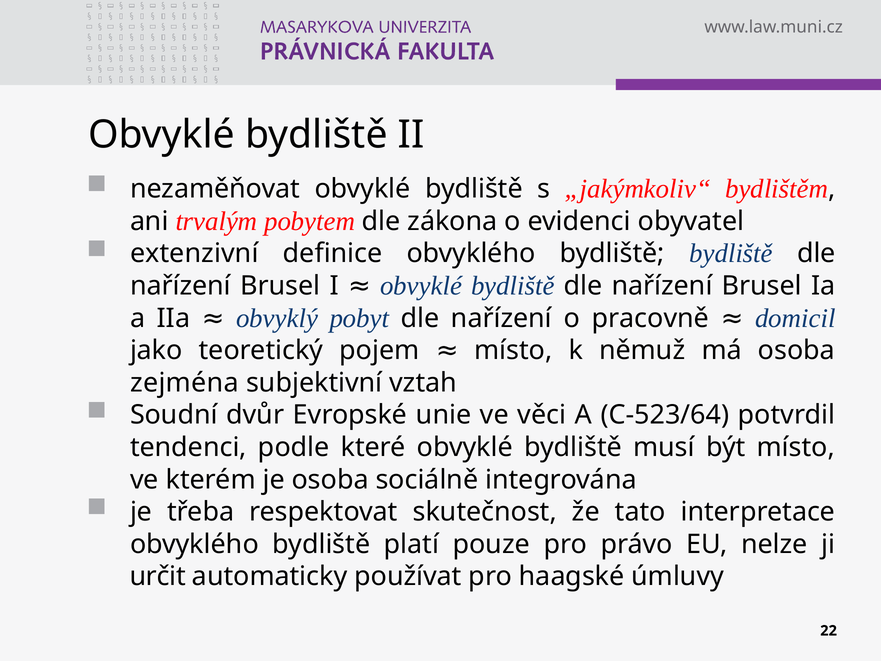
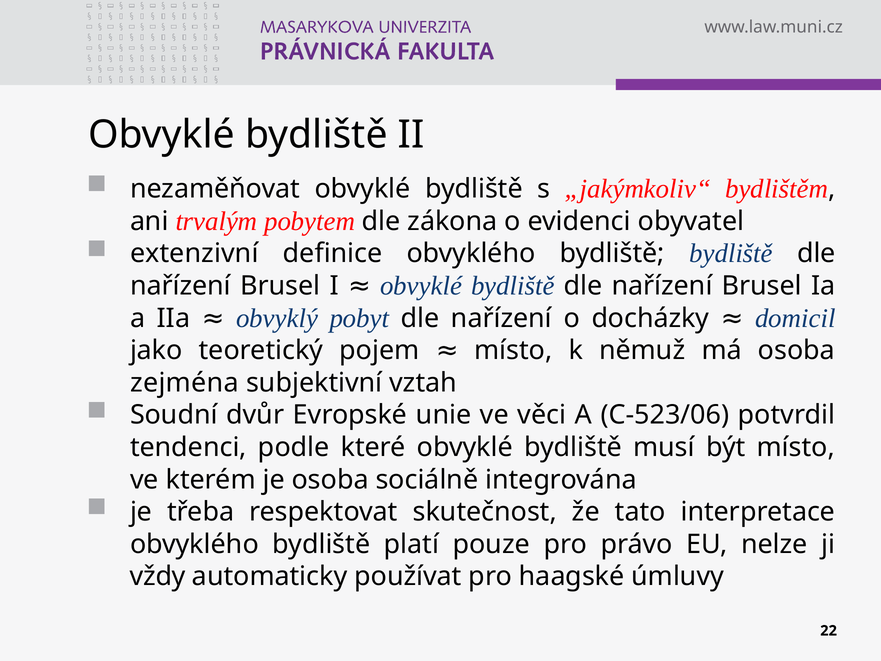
pracovně: pracovně -> docházky
C-523/64: C-523/64 -> C-523/06
určit: určit -> vždy
